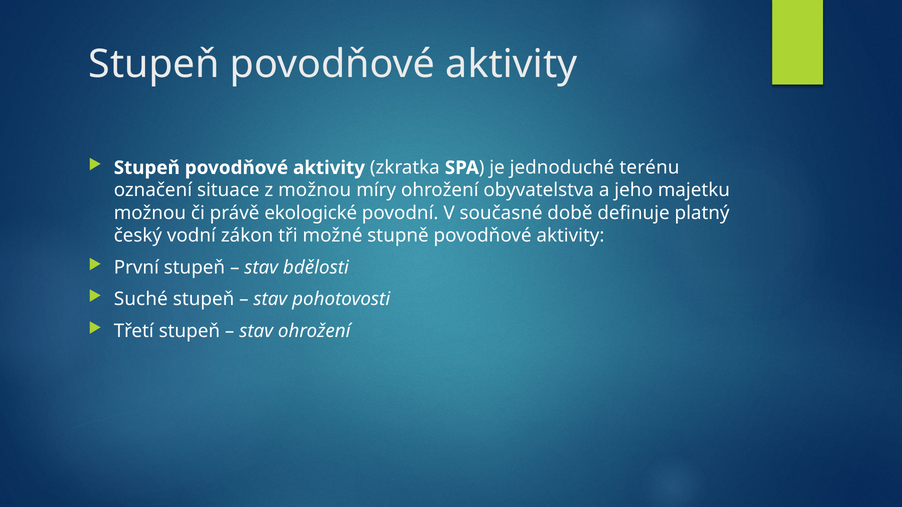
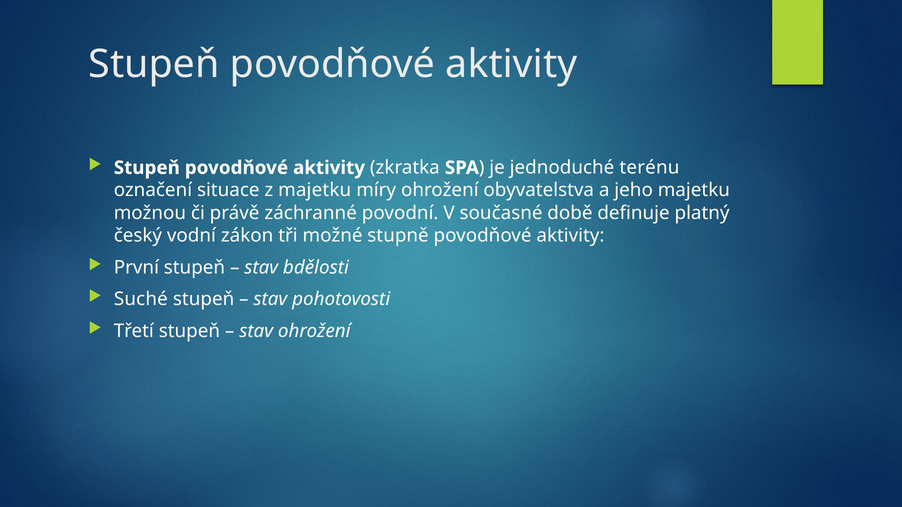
z možnou: možnou -> majetku
ekologické: ekologické -> záchranné
